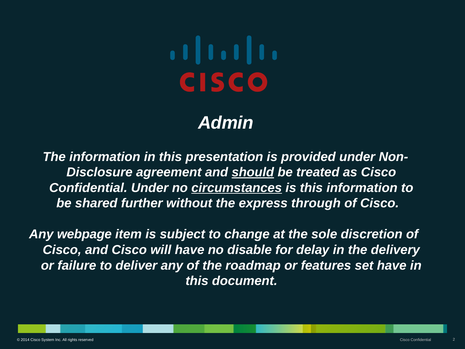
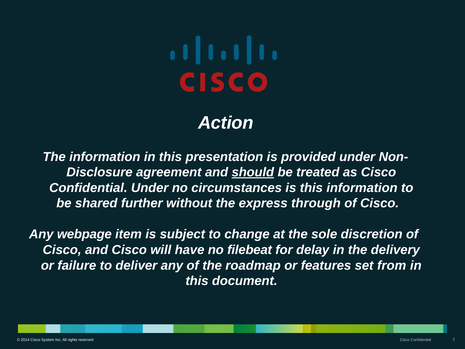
Admin: Admin -> Action
circumstances underline: present -> none
disable: disable -> filebeat
set have: have -> from
